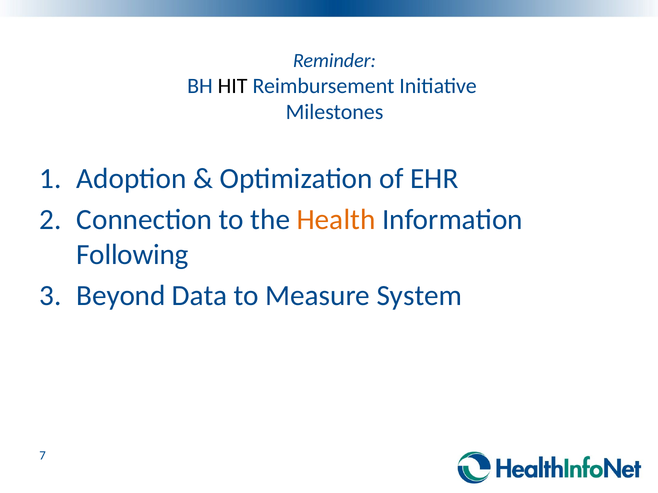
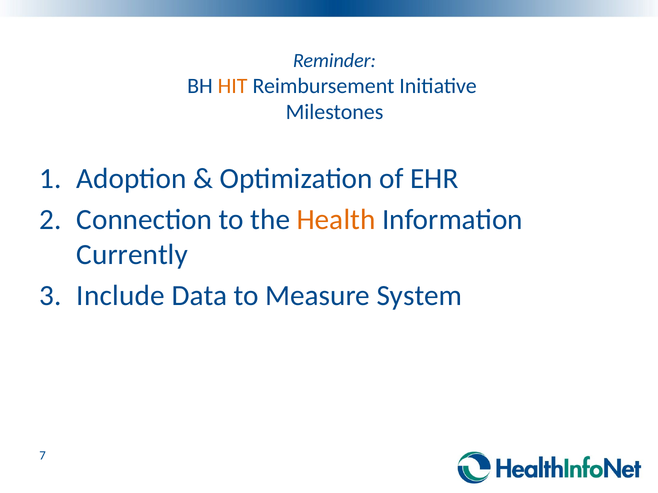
HIT colour: black -> orange
Following: Following -> Currently
Beyond: Beyond -> Include
